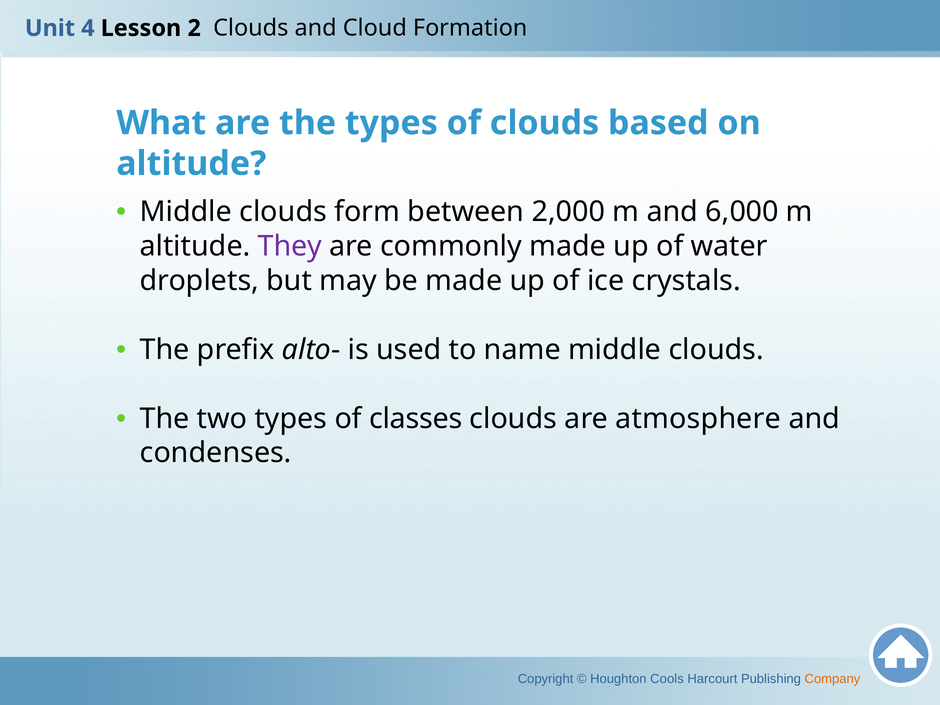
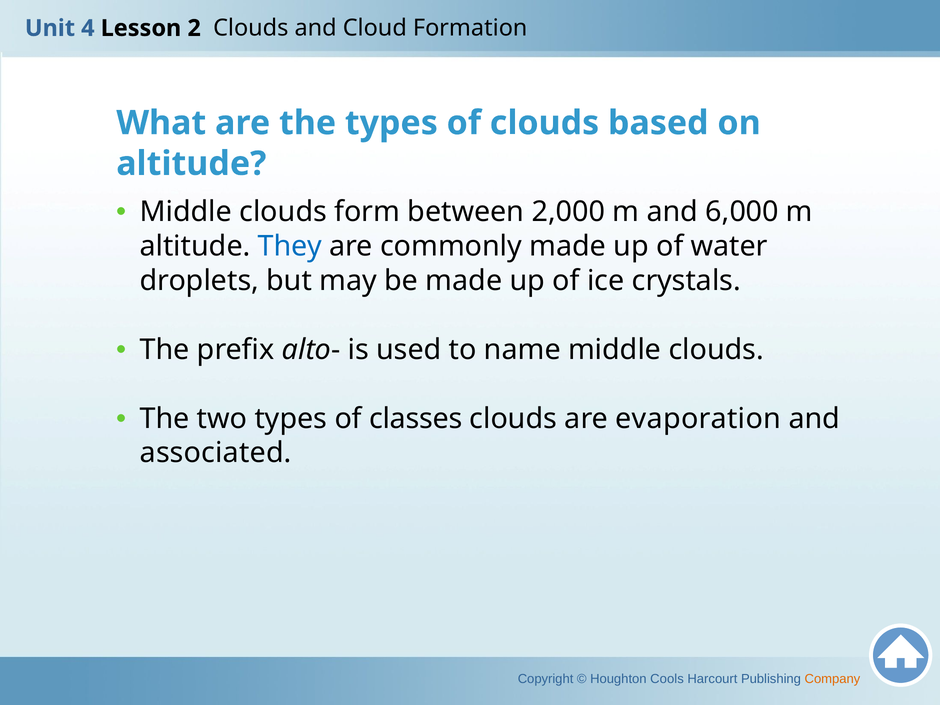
They colour: purple -> blue
atmosphere: atmosphere -> evaporation
condenses: condenses -> associated
